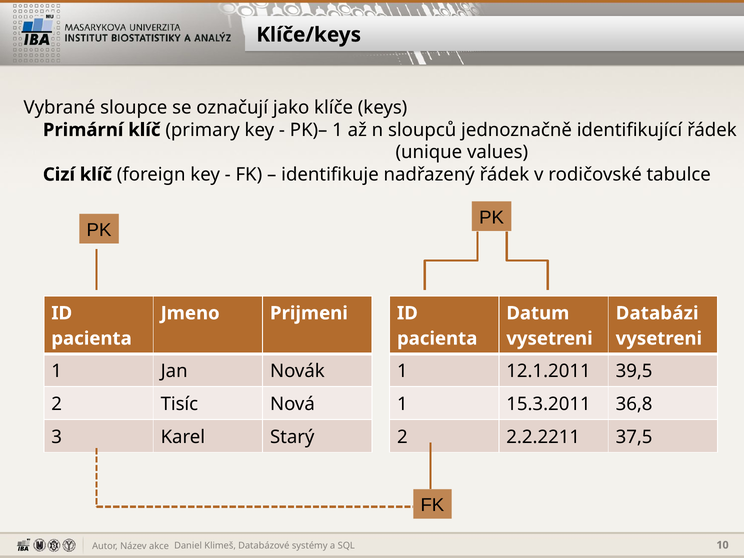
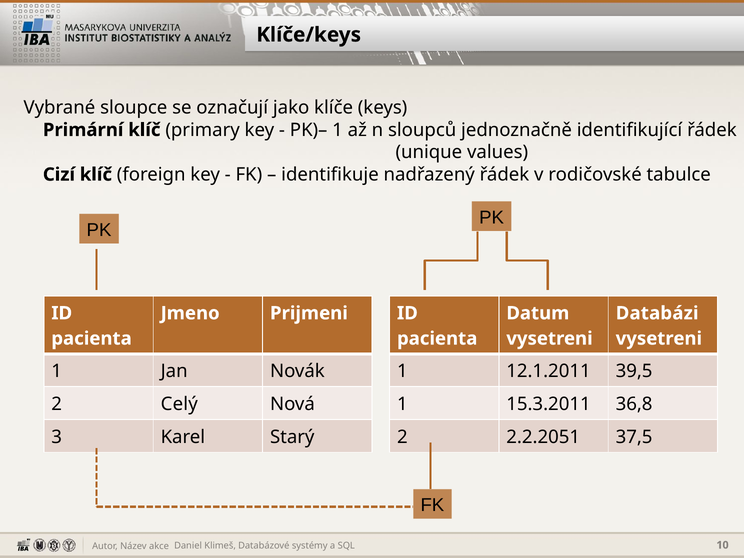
Tisíc: Tisíc -> Celý
2.2.2211: 2.2.2211 -> 2.2.2051
